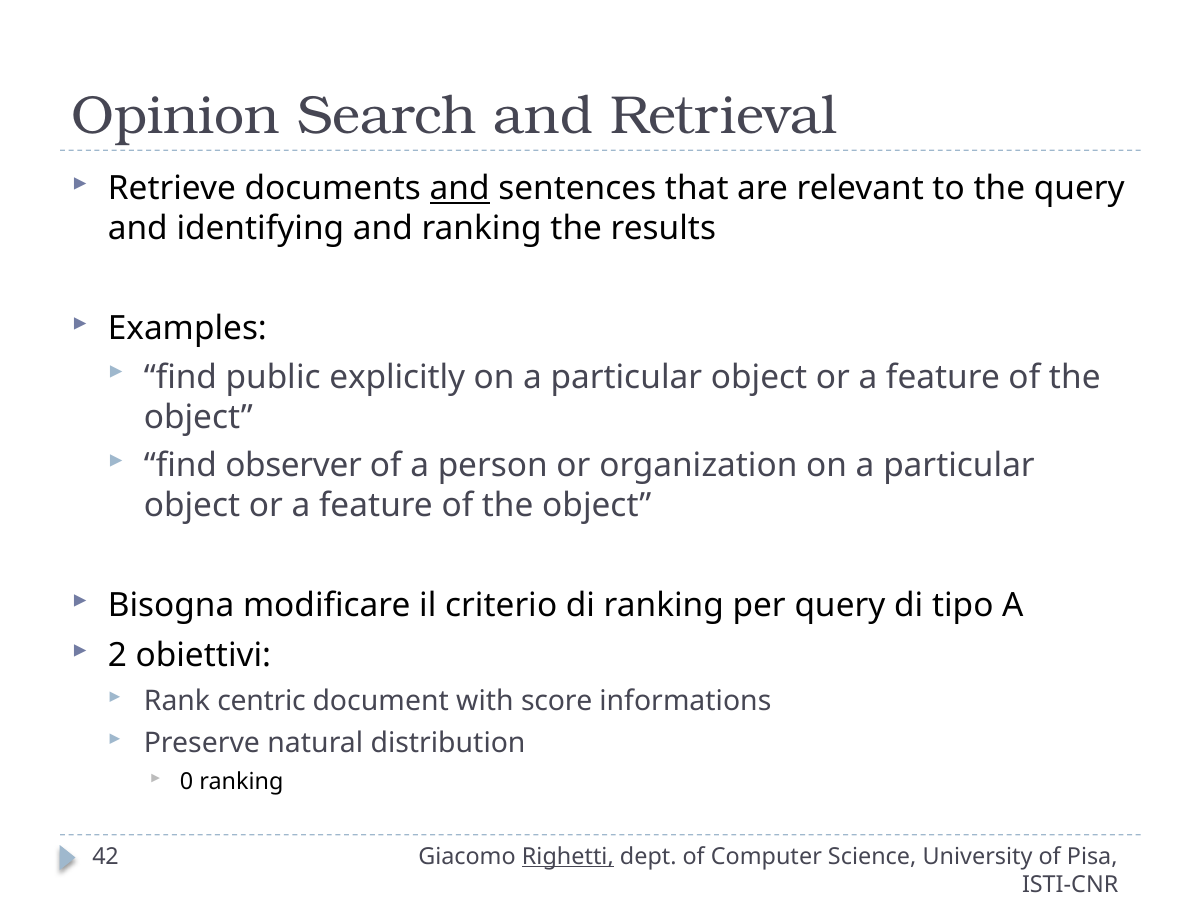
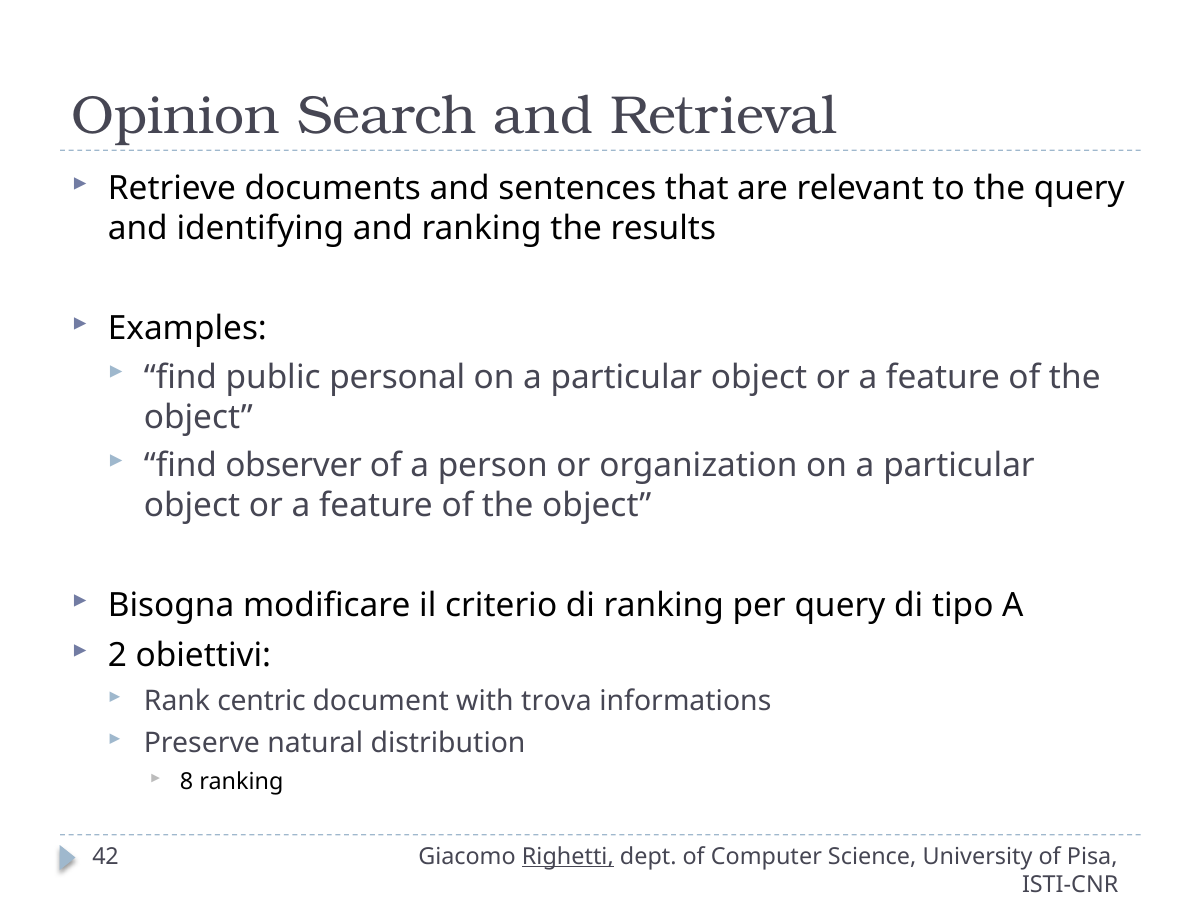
and at (460, 188) underline: present -> none
explicitly: explicitly -> personal
score: score -> trova
0: 0 -> 8
